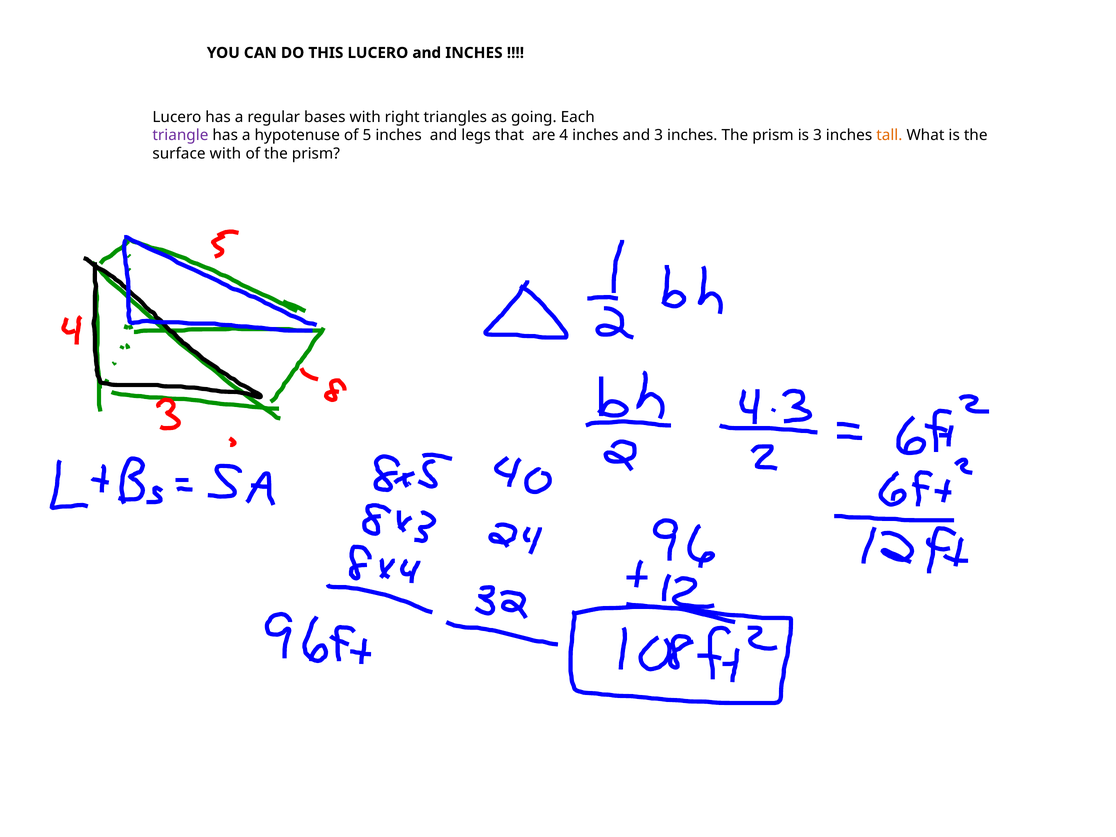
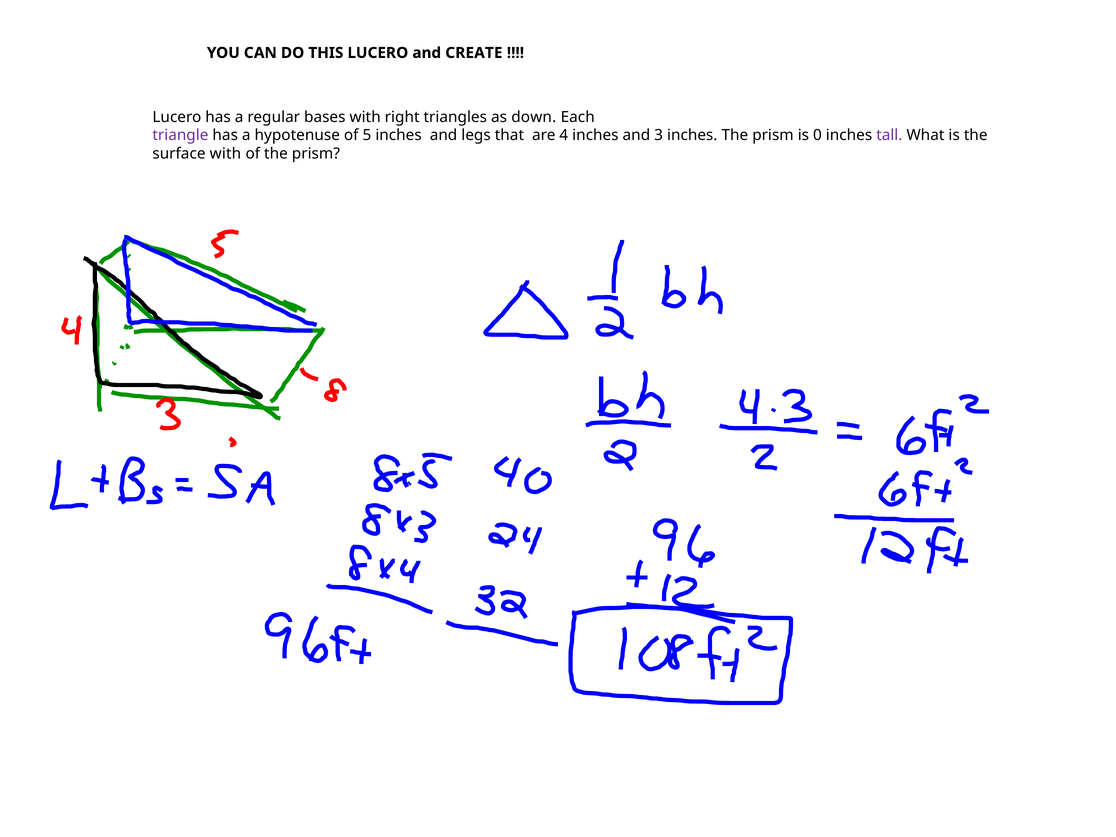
and INCHES: INCHES -> CREATE
going: going -> down
is 3: 3 -> 0
tall colour: orange -> purple
